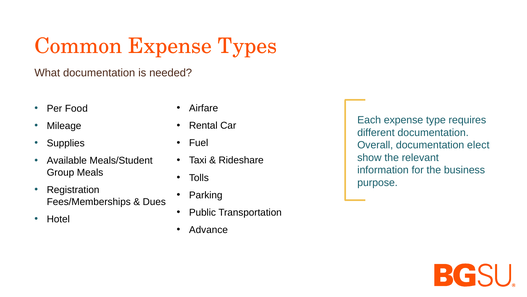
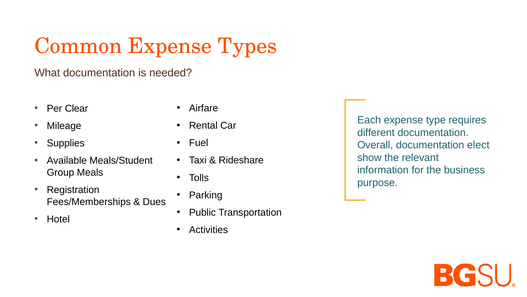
Food: Food -> Clear
Advance: Advance -> Activities
